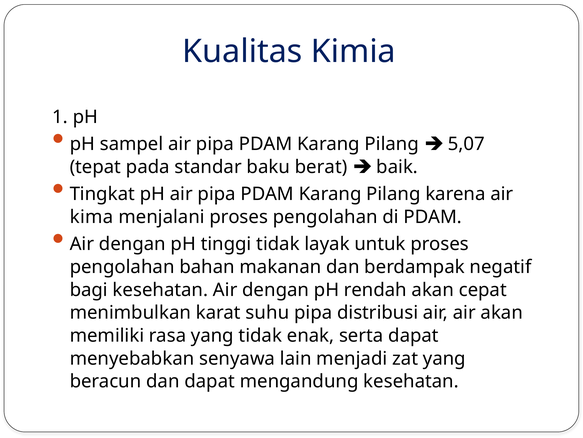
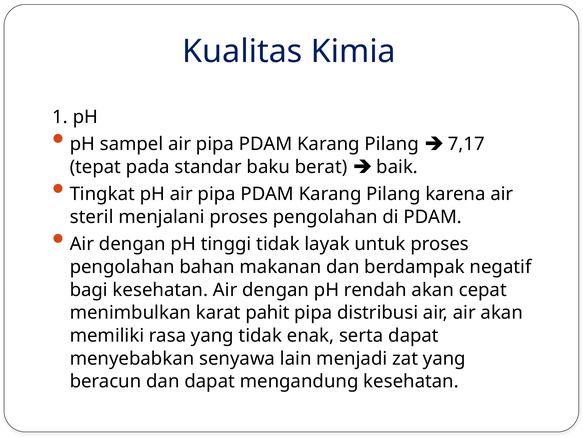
5,07: 5,07 -> 7,17
kima: kima -> steril
suhu: suhu -> pahit
